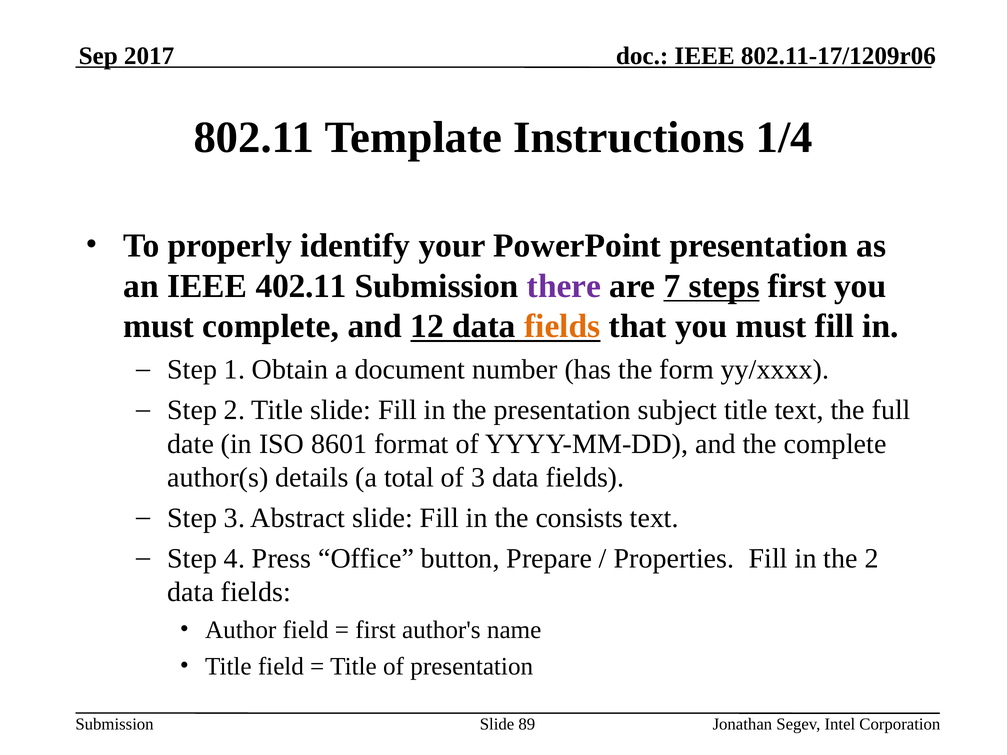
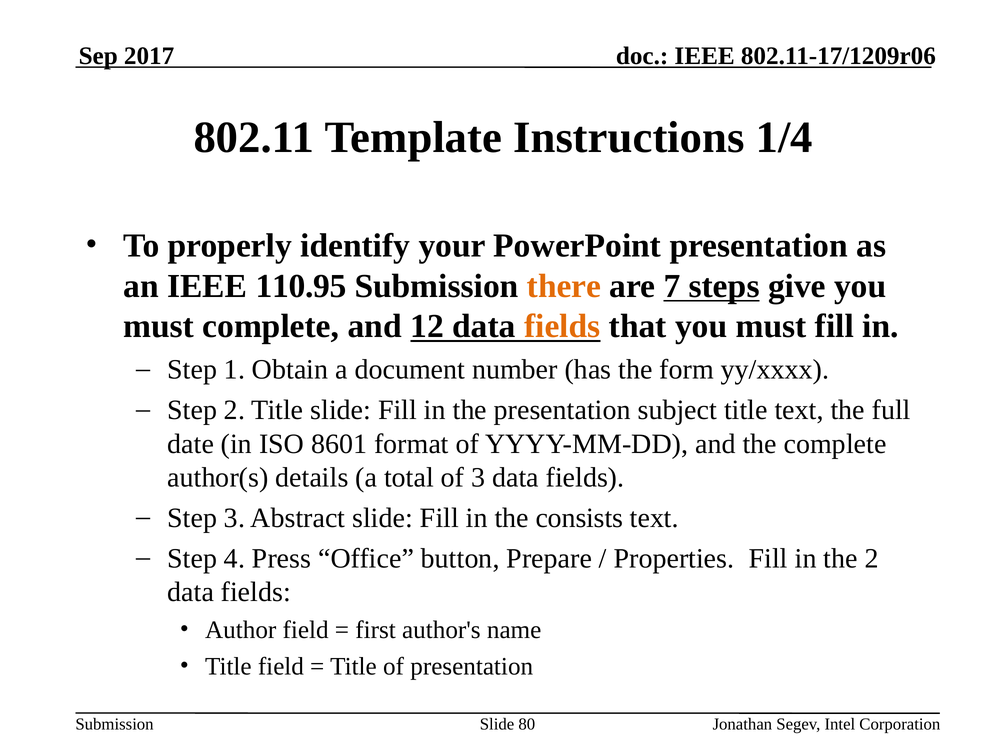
402.11: 402.11 -> 110.95
there colour: purple -> orange
steps first: first -> give
89: 89 -> 80
